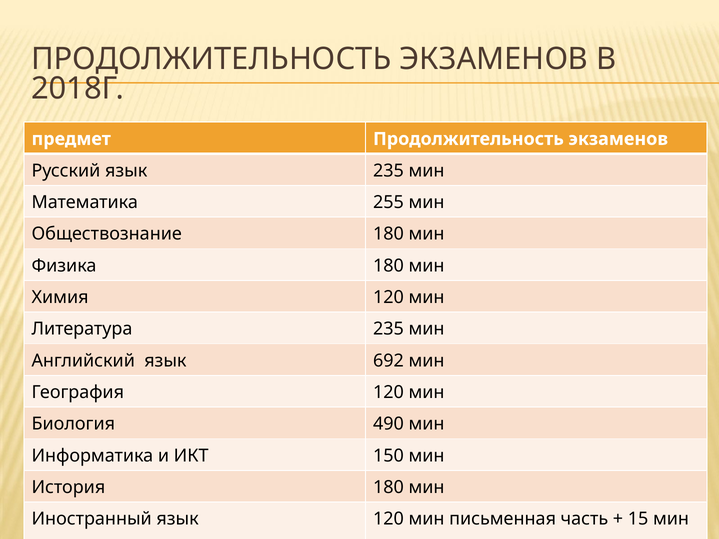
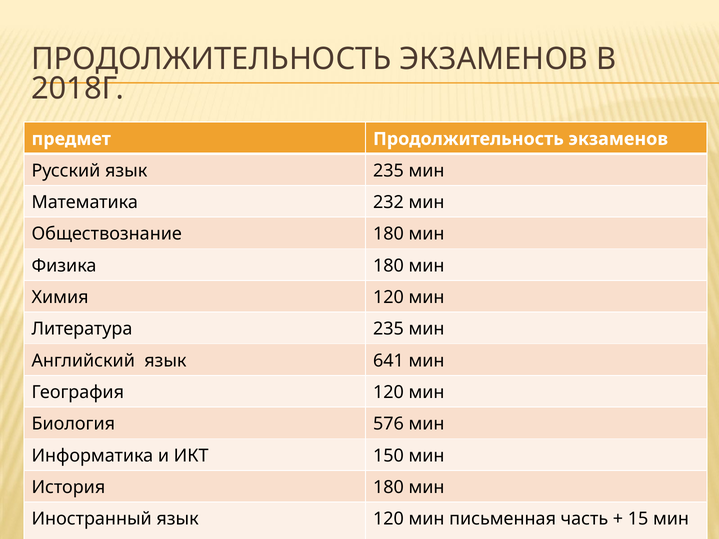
255: 255 -> 232
692: 692 -> 641
490: 490 -> 576
